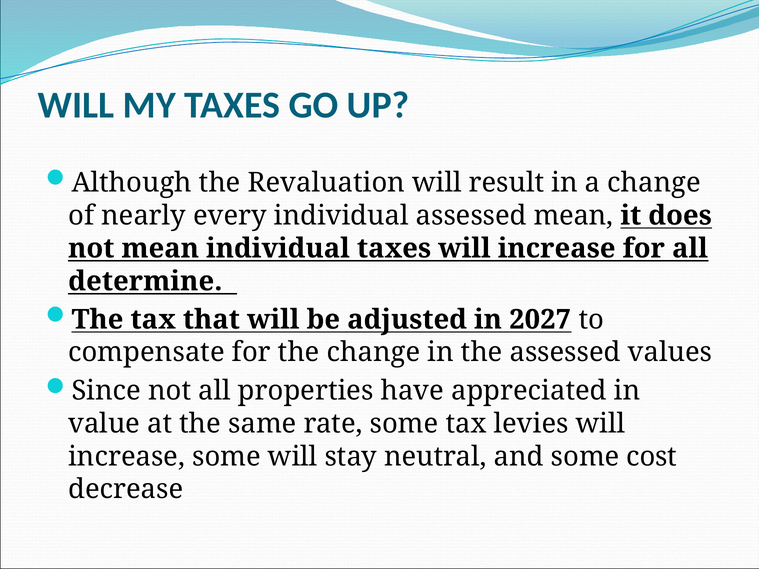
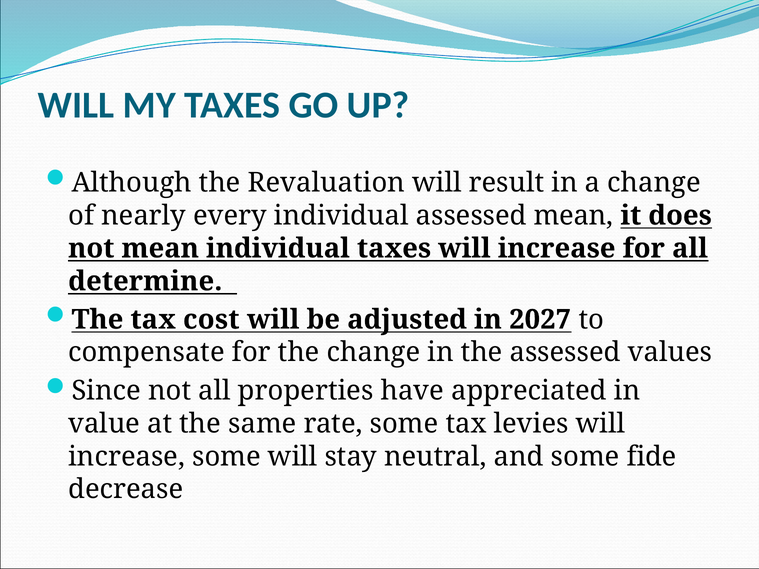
that: that -> cost
cost: cost -> fide
